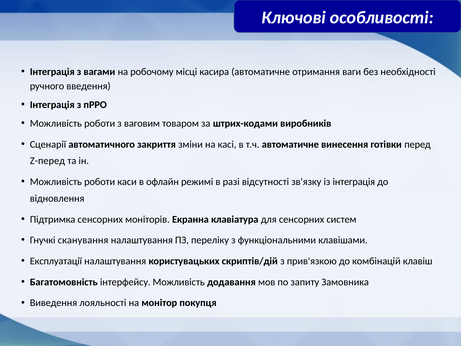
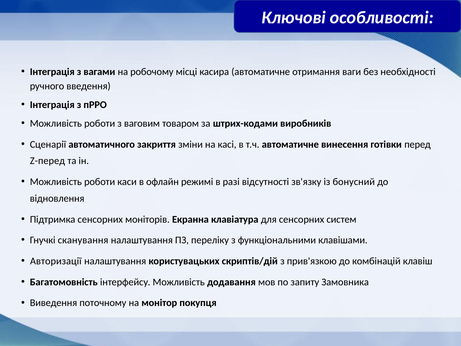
із інтеграція: інтеграція -> бонусний
Експлуатації: Експлуатації -> Авторизації
лояльності: лояльності -> поточному
